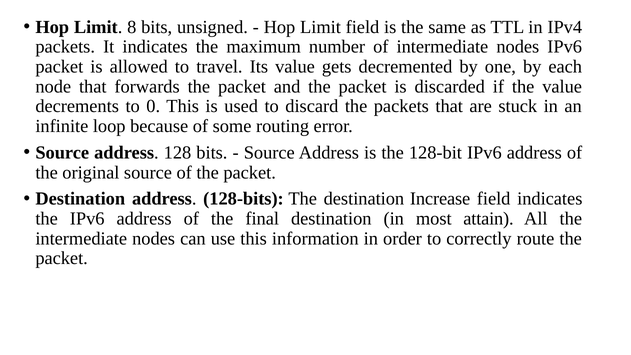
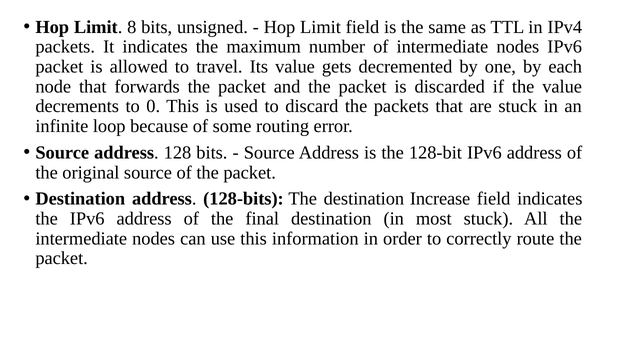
most attain: attain -> stuck
